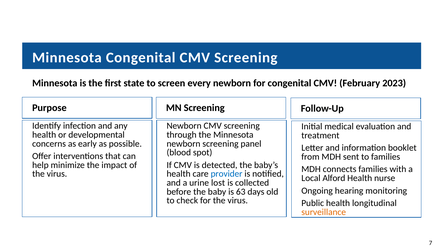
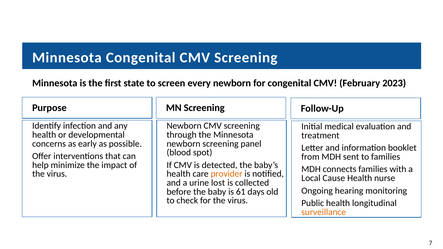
provider colour: blue -> orange
Alford: Alford -> Cause
63: 63 -> 61
